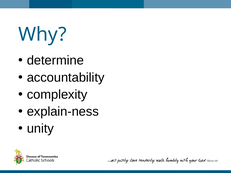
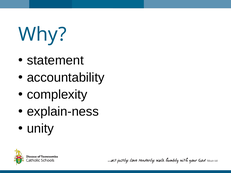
determine: determine -> statement
